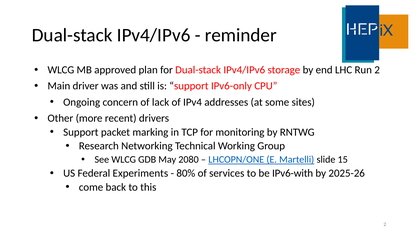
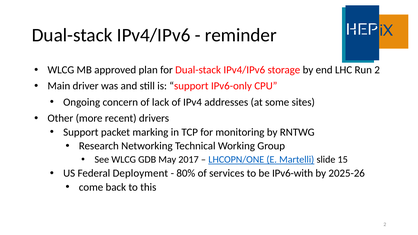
2080: 2080 -> 2017
Experiments: Experiments -> Deployment
